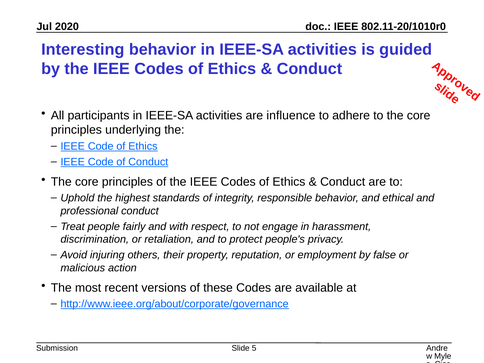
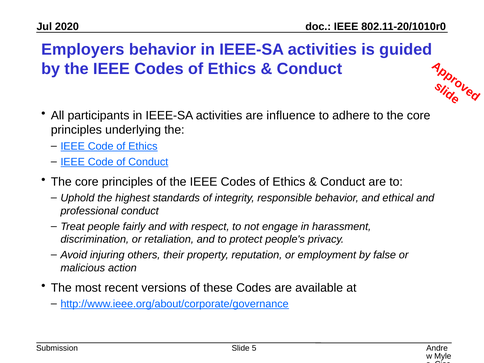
Interesting: Interesting -> Employers
